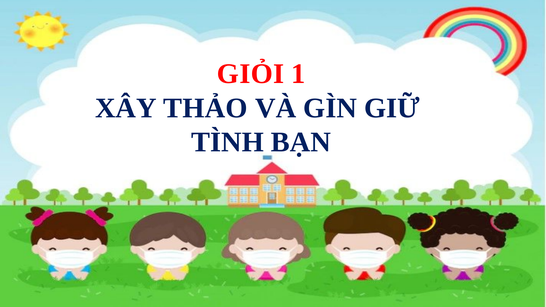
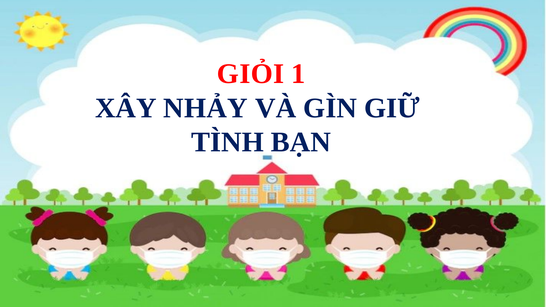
THẢO: THẢO -> NHẢY
